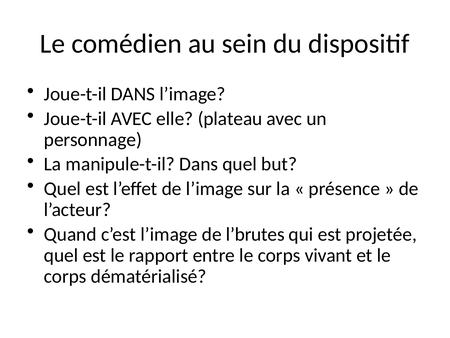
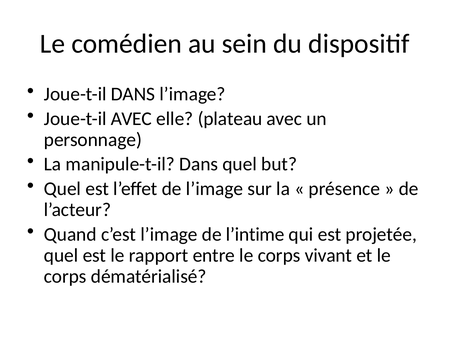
l’brutes: l’brutes -> l’intime
